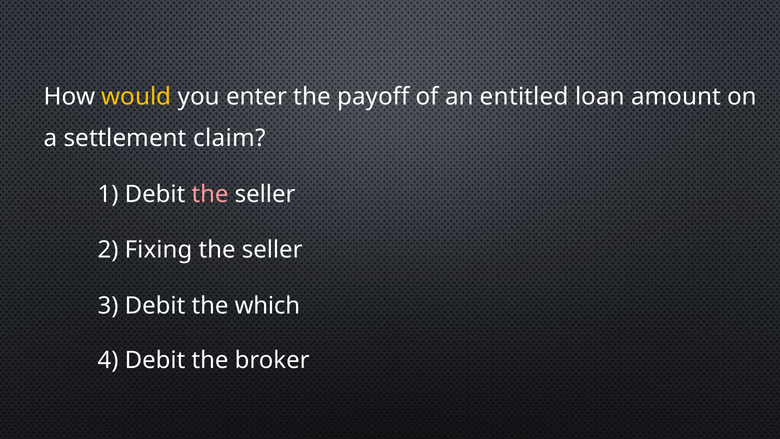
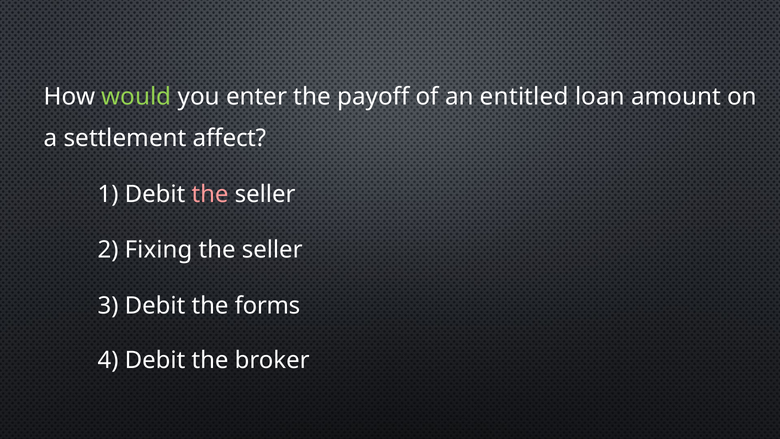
would colour: yellow -> light green
claim: claim -> affect
which: which -> forms
